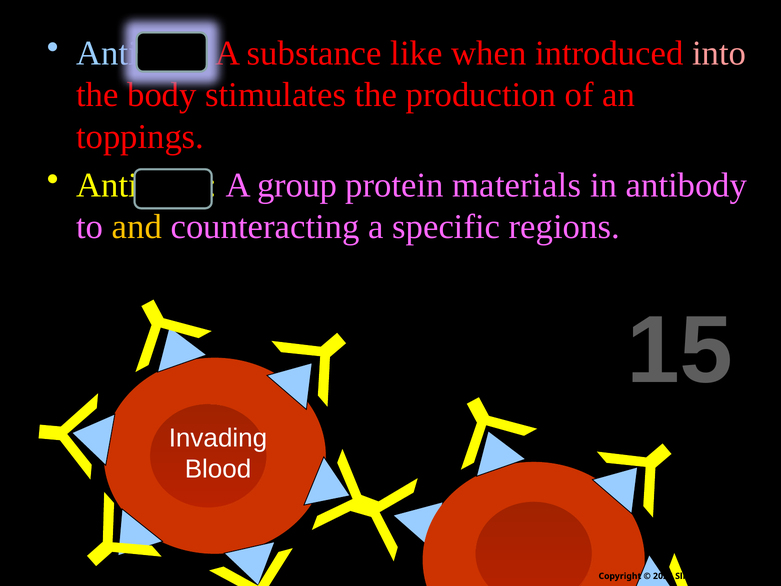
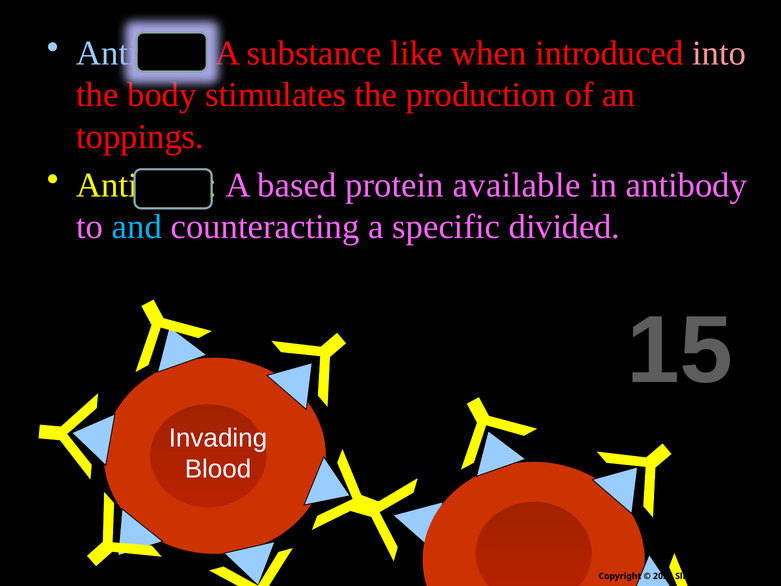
group: group -> based
materials: materials -> available
and colour: yellow -> light blue
regions: regions -> divided
